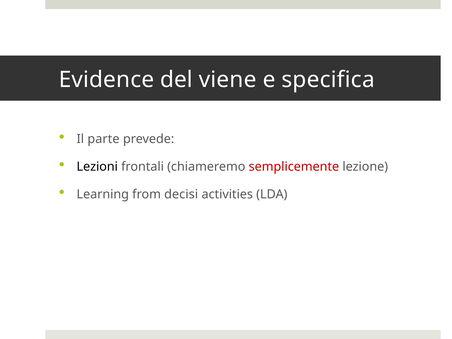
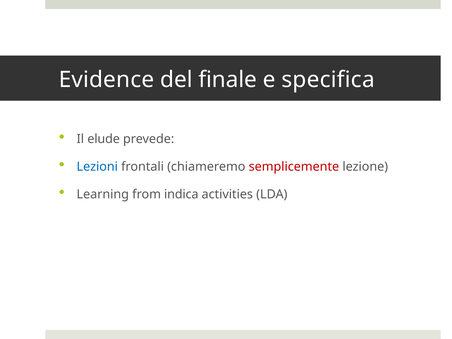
viene: viene -> finale
parte: parte -> elude
Lezioni colour: black -> blue
decisi: decisi -> indica
